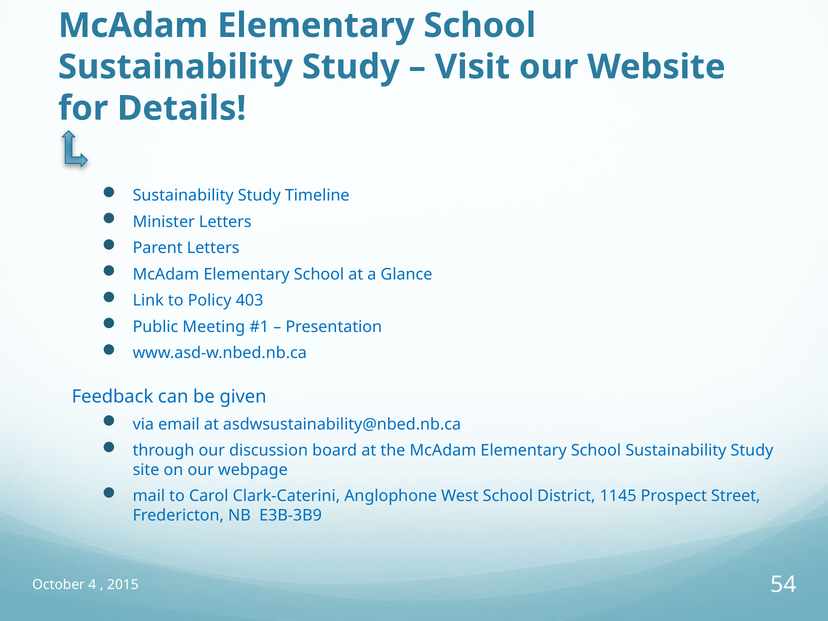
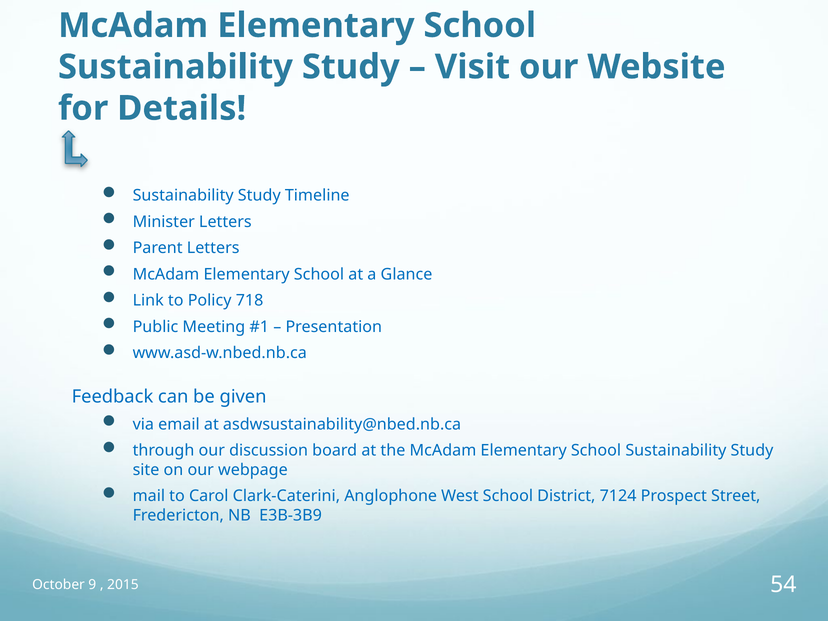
403: 403 -> 718
1145: 1145 -> 7124
4: 4 -> 9
